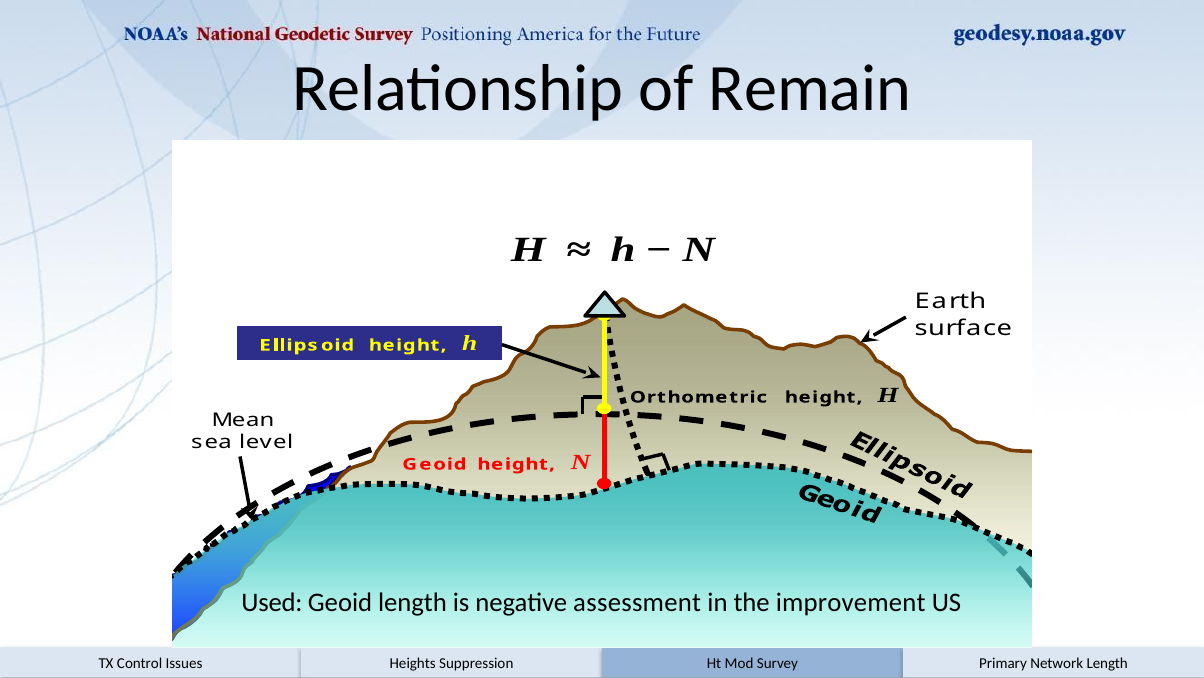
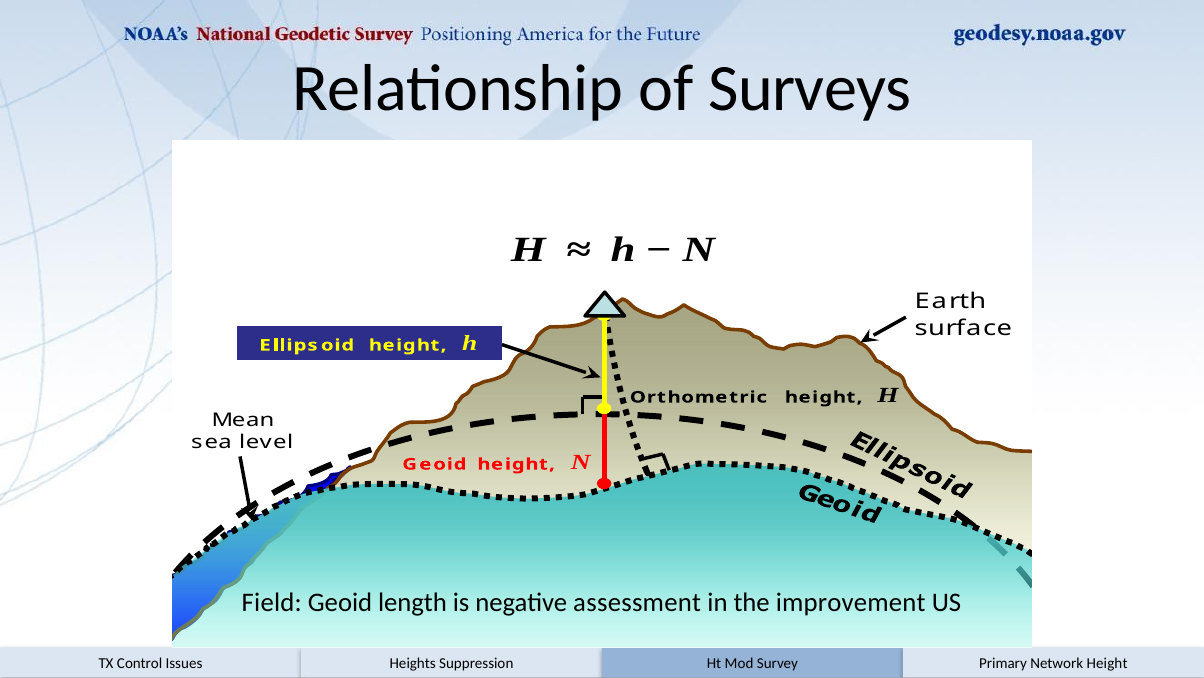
Remain: Remain -> Surveys
Used: Used -> Field
Length at (1107, 663): Length -> Height
